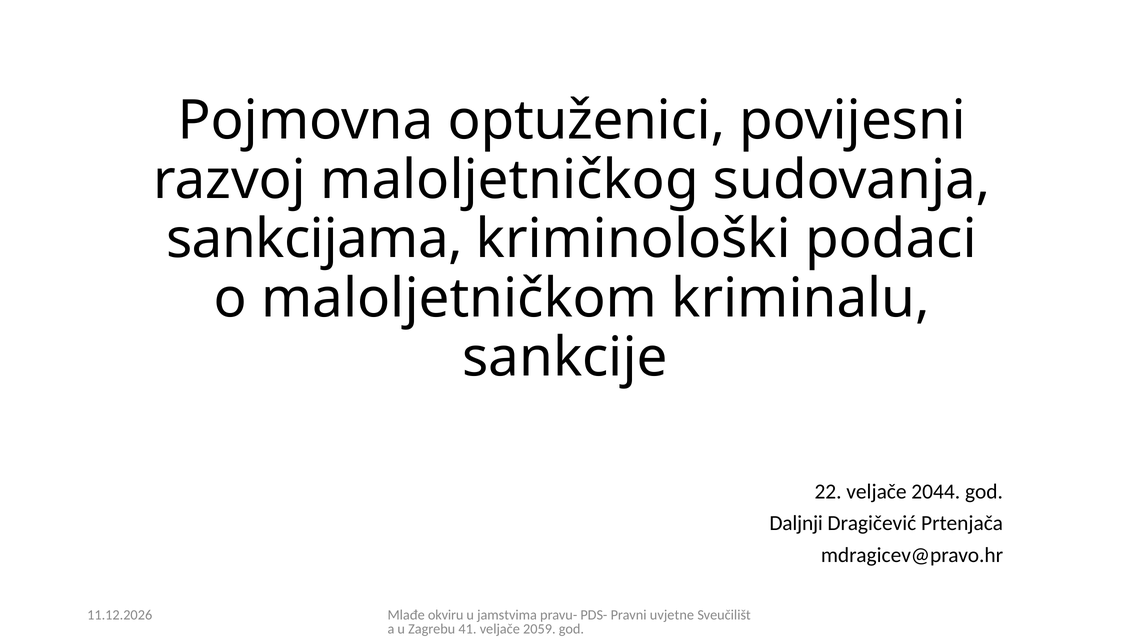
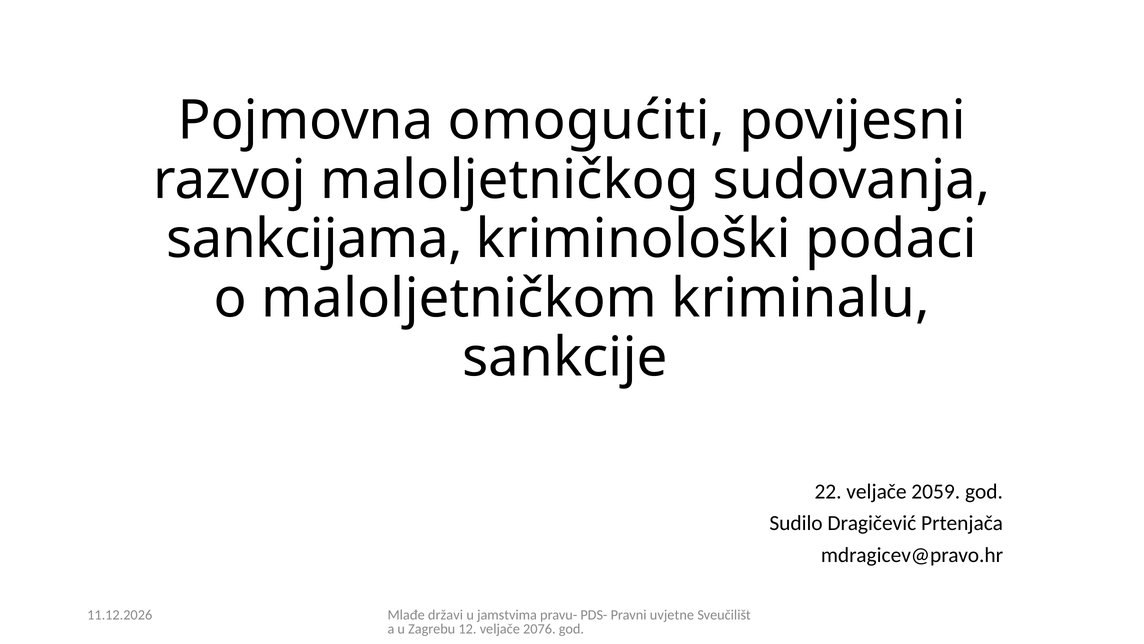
optuženici: optuženici -> omogućiti
2044: 2044 -> 2059
Daljnji: Daljnji -> Sudilo
okviru: okviru -> državi
41: 41 -> 12
2059: 2059 -> 2076
